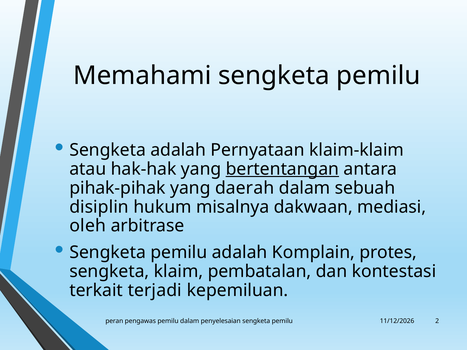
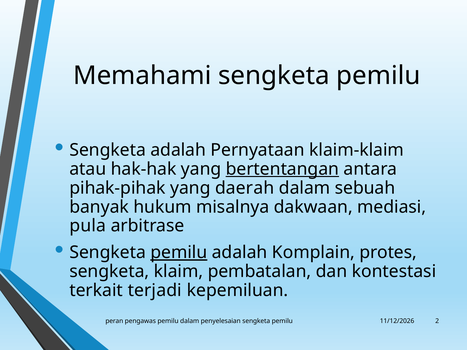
disiplin: disiplin -> banyak
oleh: oleh -> pula
pemilu at (179, 253) underline: none -> present
